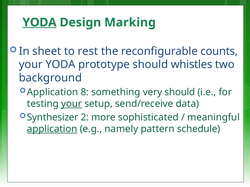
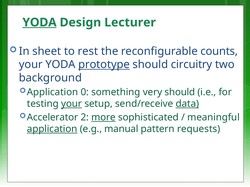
Marking: Marking -> Lecturer
prototype underline: none -> present
whistles: whistles -> circuitry
8: 8 -> 0
data underline: none -> present
Synthesizer: Synthesizer -> Accelerator
more underline: none -> present
namely: namely -> manual
schedule: schedule -> requests
